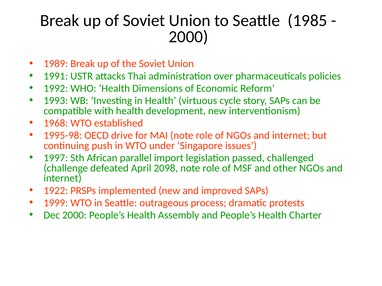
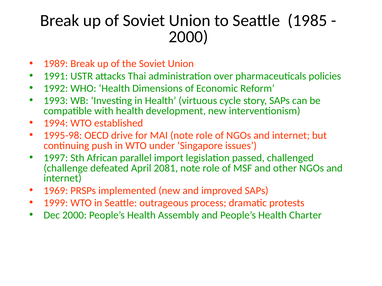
1968: 1968 -> 1994
2098: 2098 -> 2081
1922: 1922 -> 1969
